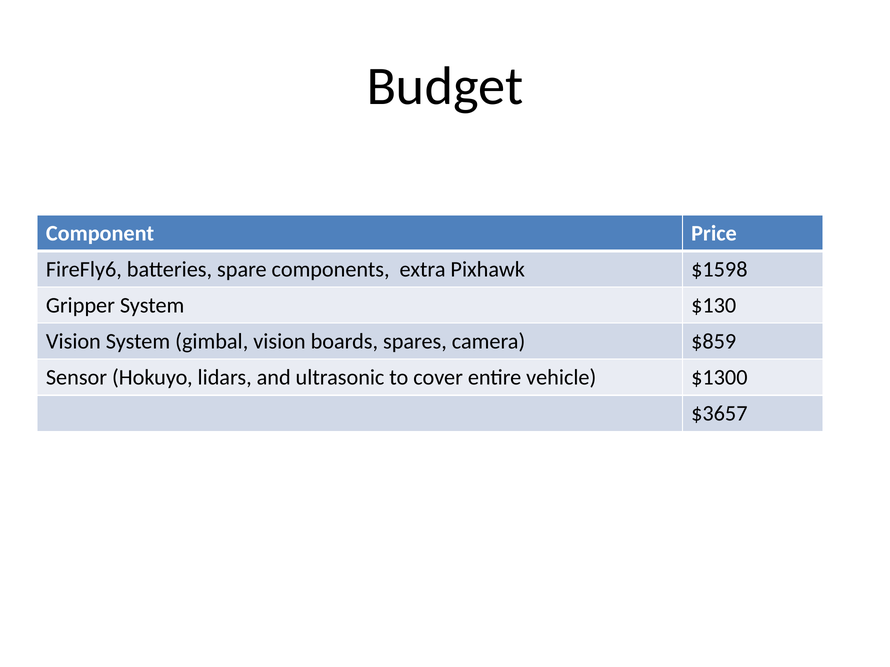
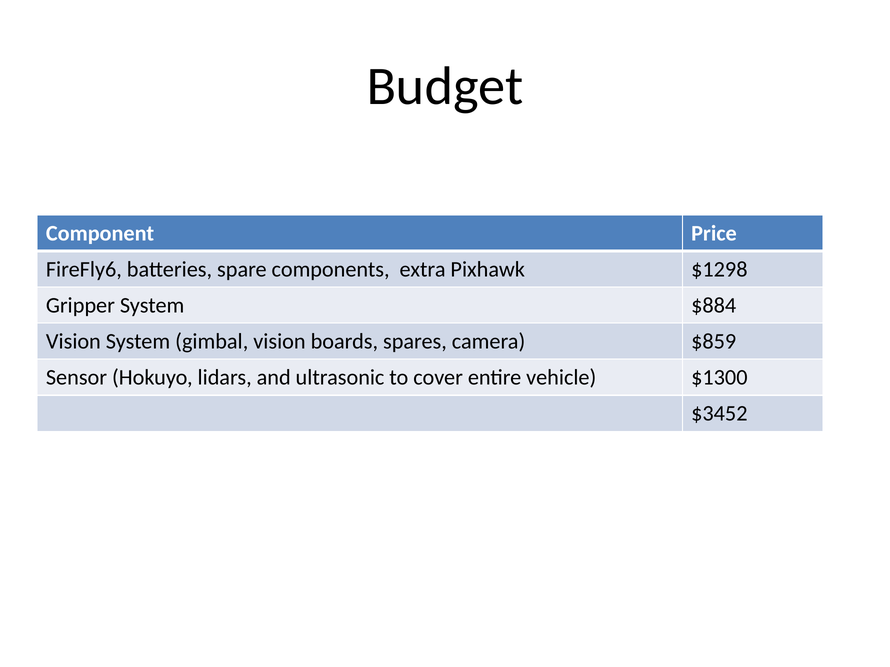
$1598: $1598 -> $1298
$130: $130 -> $884
$3657: $3657 -> $3452
